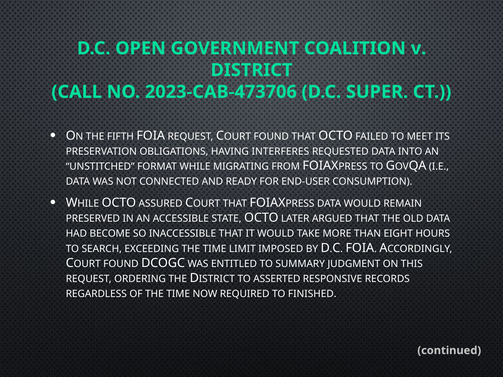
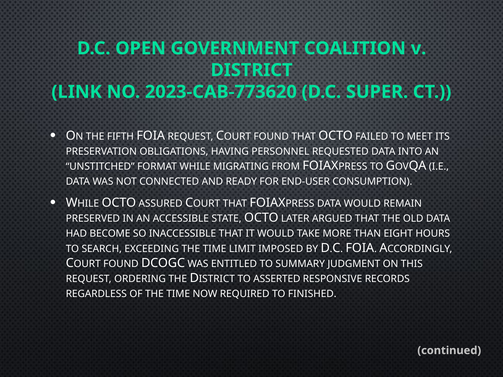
CALL: CALL -> LINK
2023-CAB-473706: 2023-CAB-473706 -> 2023-CAB-773620
INTERFERES: INTERFERES -> PERSONNEL
